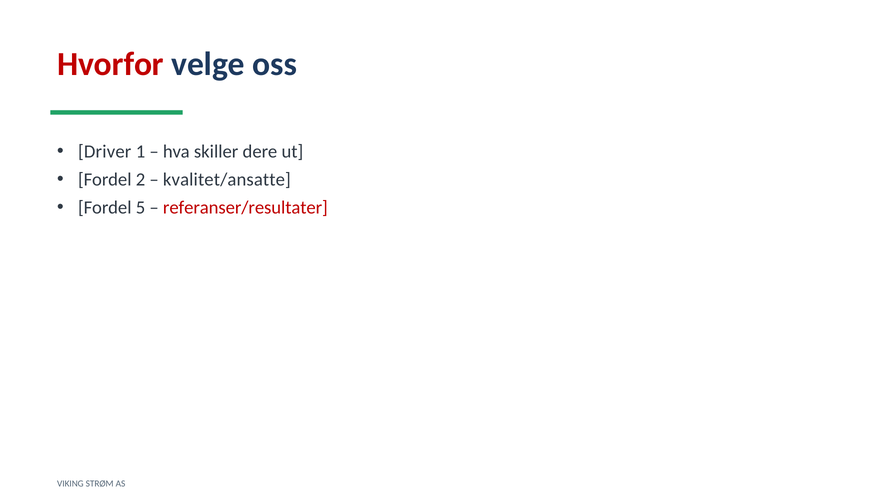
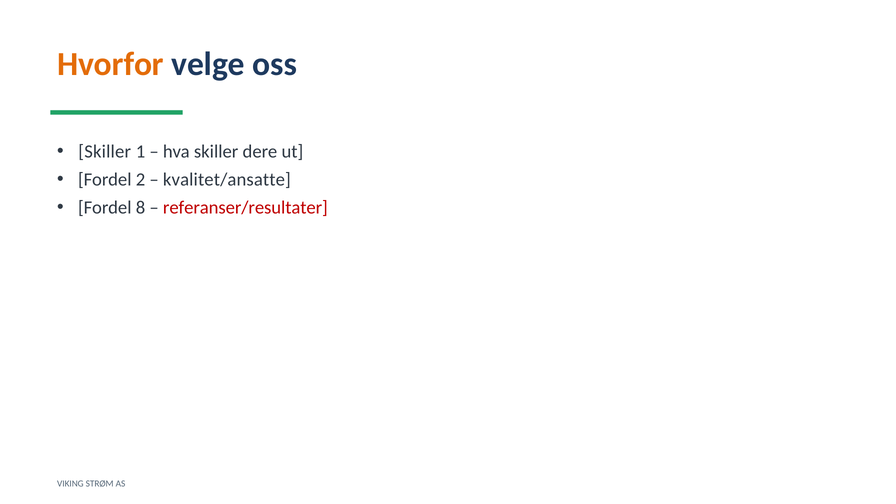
Hvorfor colour: red -> orange
Driver at (105, 152): Driver -> Skiller
5: 5 -> 8
